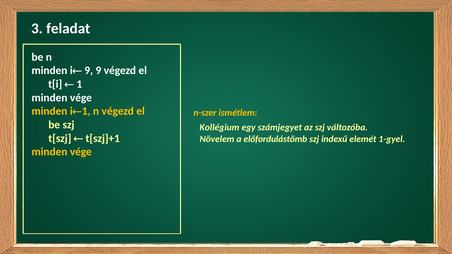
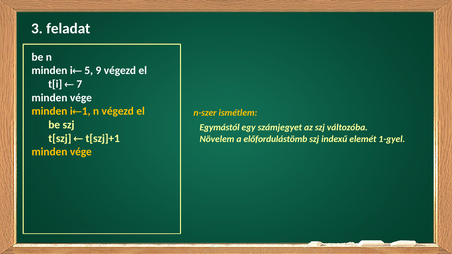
i 9: 9 -> 5
1: 1 -> 7
Kollégium: Kollégium -> Egymástól
